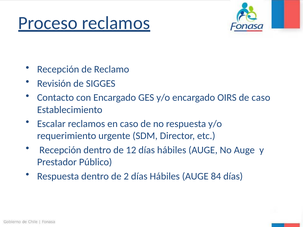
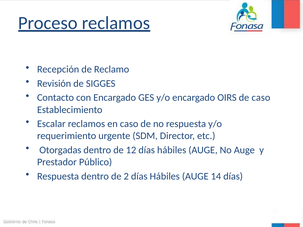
Recepción at (60, 150): Recepción -> Otorgadas
84: 84 -> 14
